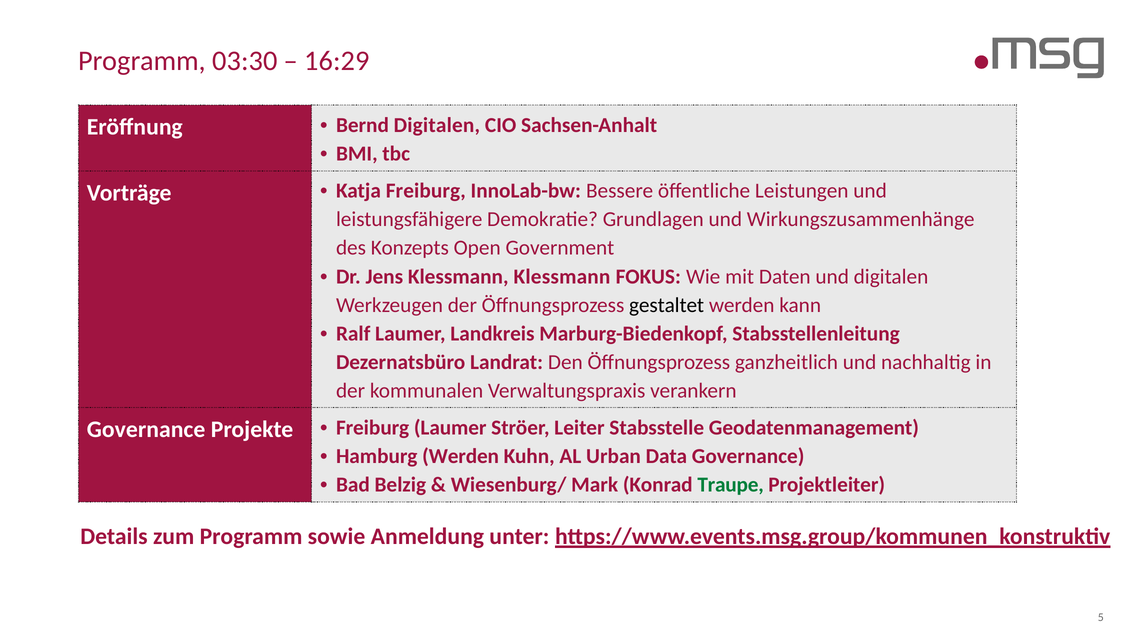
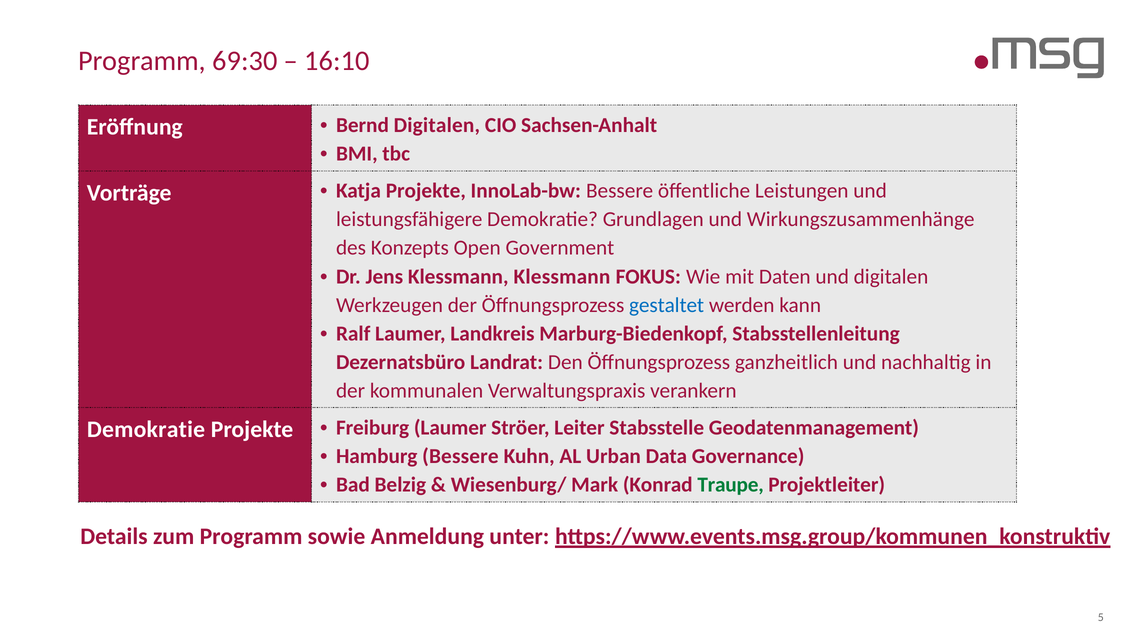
03:30: 03:30 -> 69:30
16:29: 16:29 -> 16:10
Katja Freiburg: Freiburg -> Projekte
gestaltet colour: black -> blue
Governance at (146, 430): Governance -> Demokratie
Hamburg Werden: Werden -> Bessere
